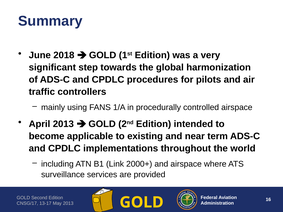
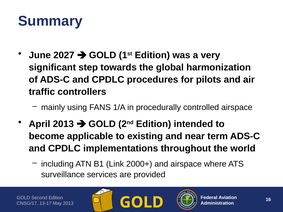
2018: 2018 -> 2027
